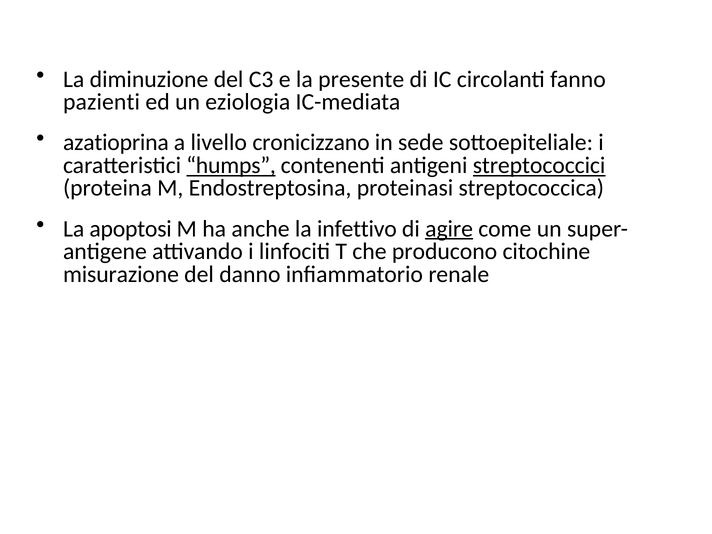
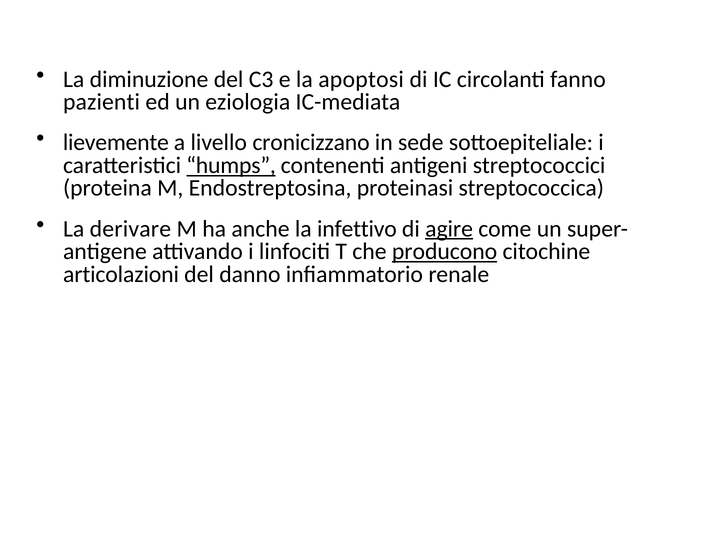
presente: presente -> apoptosi
azatioprina: azatioprina -> lievemente
streptococcici underline: present -> none
apoptosi: apoptosi -> derivare
producono underline: none -> present
misurazione: misurazione -> articolazioni
